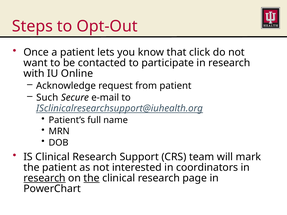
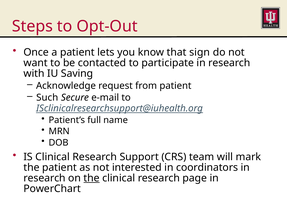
click: click -> sign
Online: Online -> Saving
research at (45, 178) underline: present -> none
